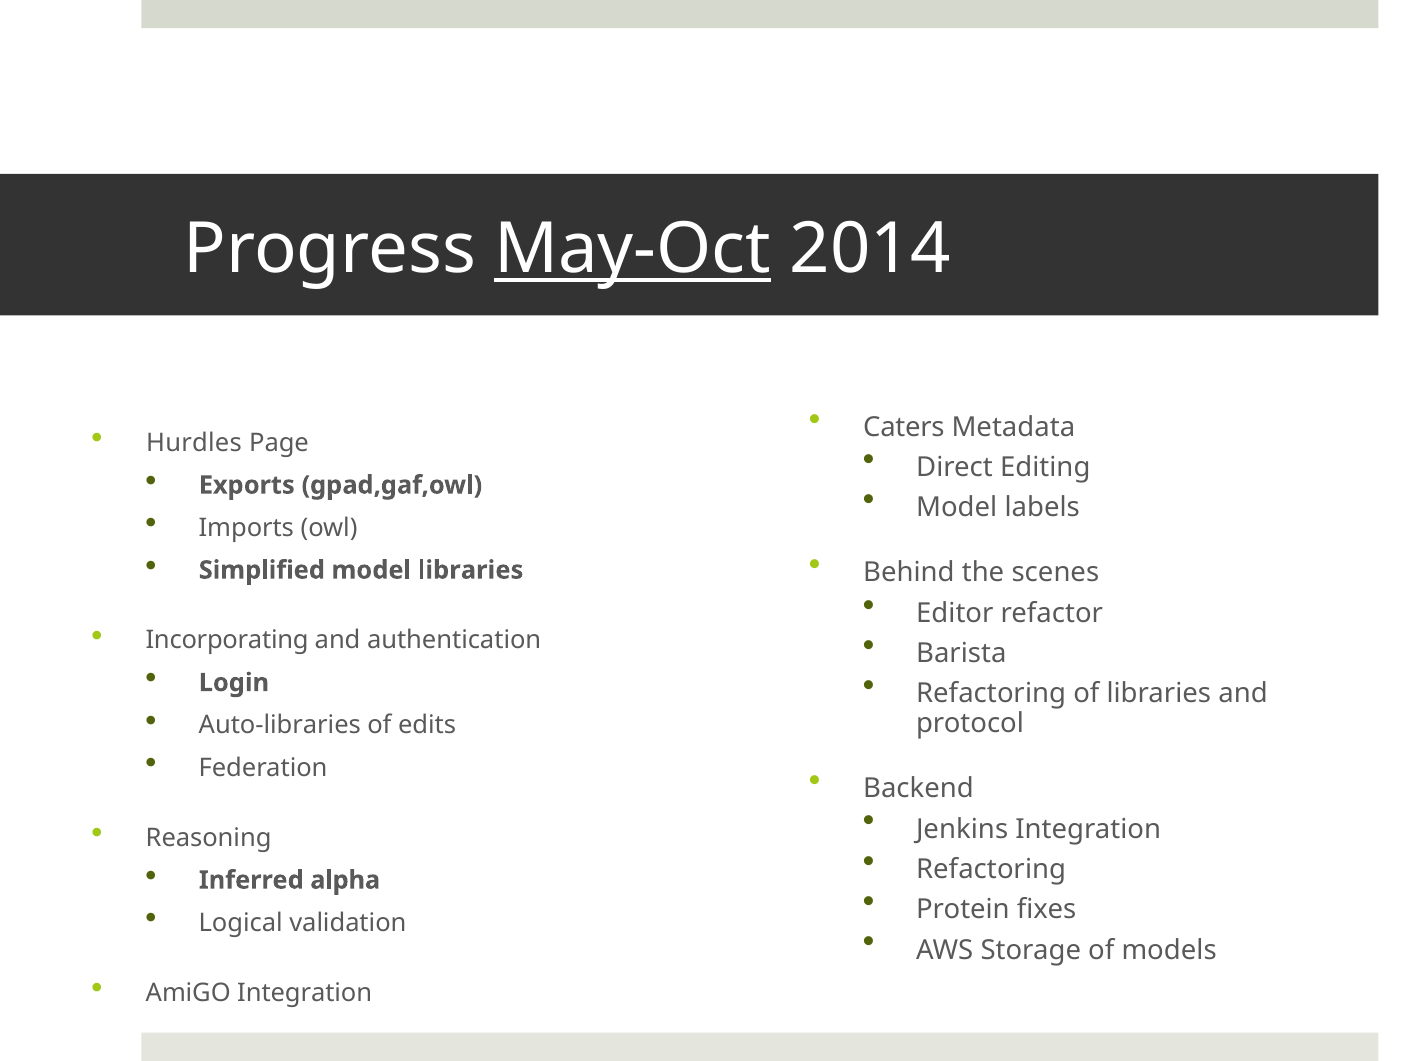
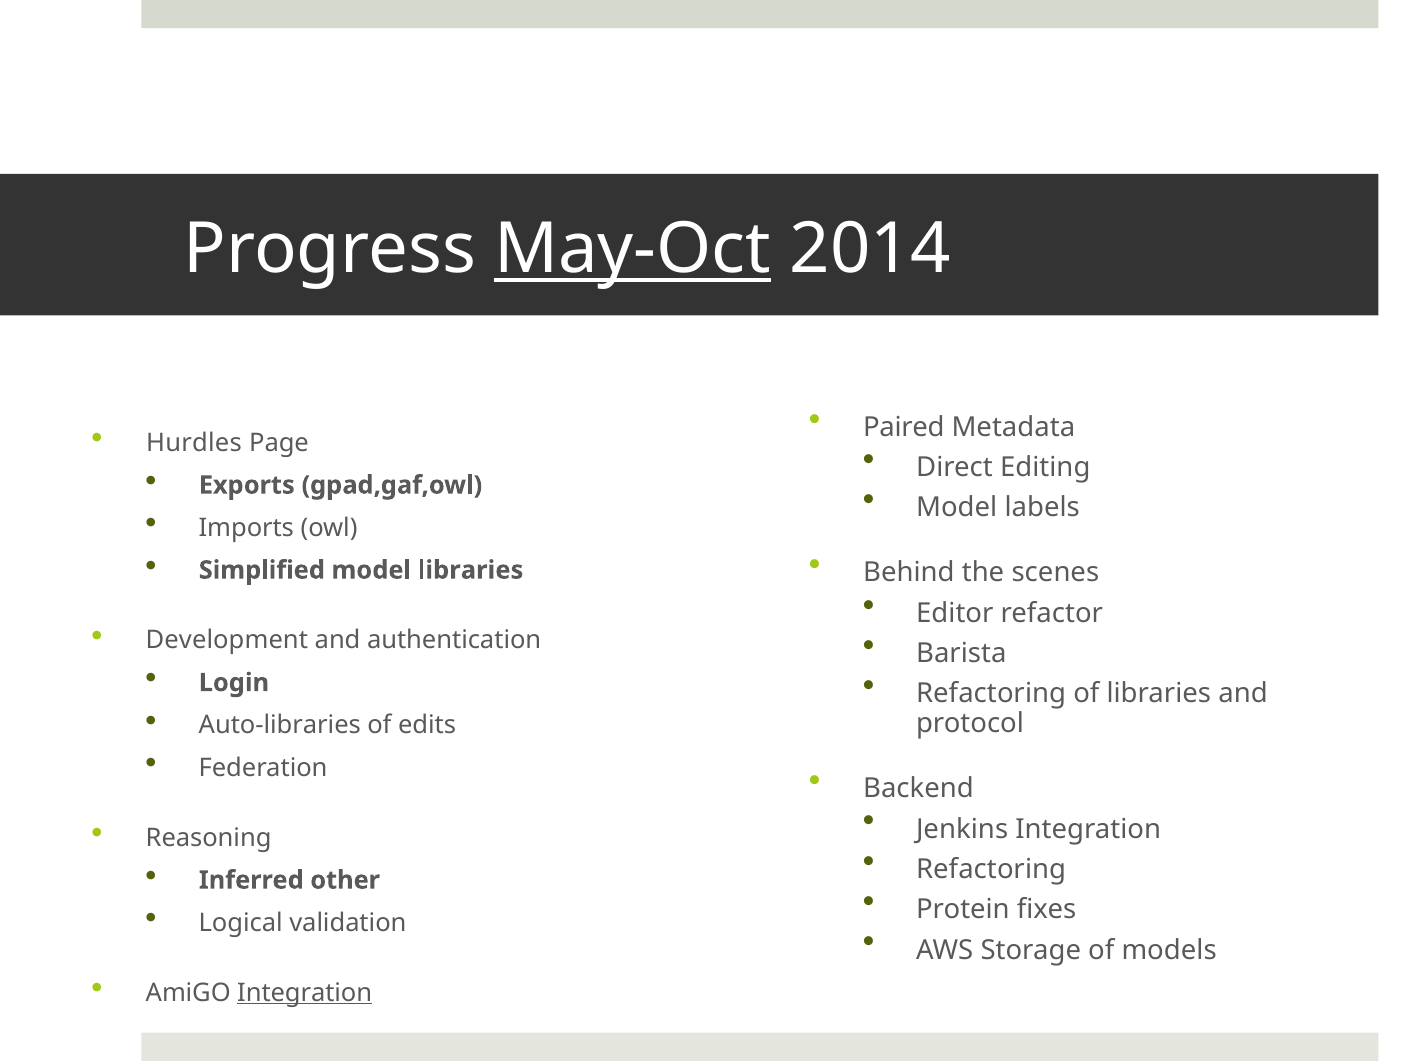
Caters: Caters -> Paired
Incorporating: Incorporating -> Development
alpha: alpha -> other
Integration at (305, 992) underline: none -> present
